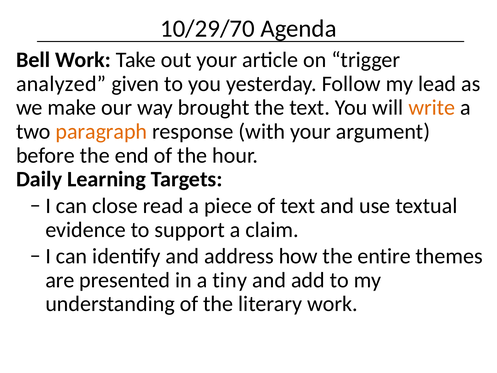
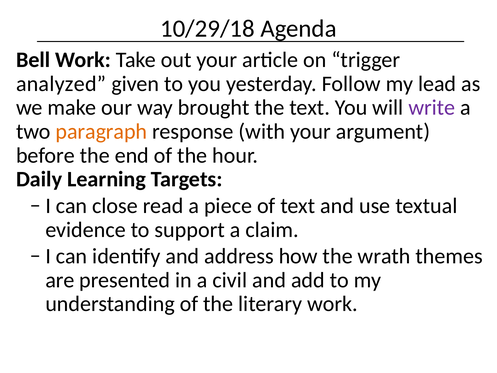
10/29/70: 10/29/70 -> 10/29/18
write colour: orange -> purple
entire: entire -> wrath
tiny: tiny -> civil
